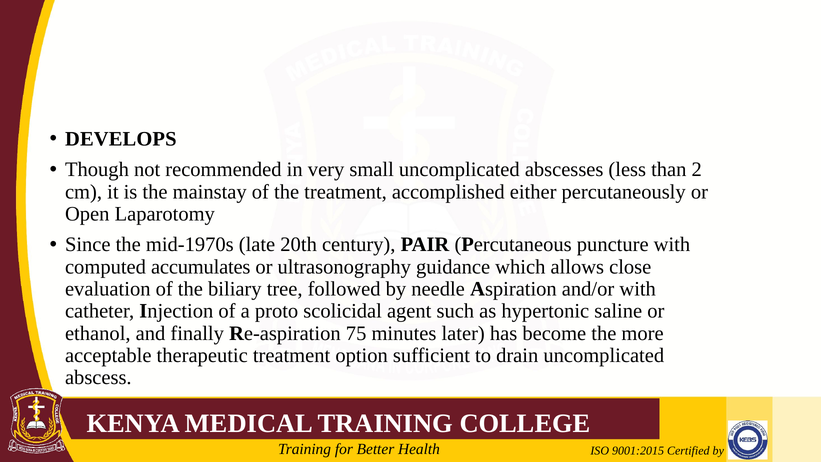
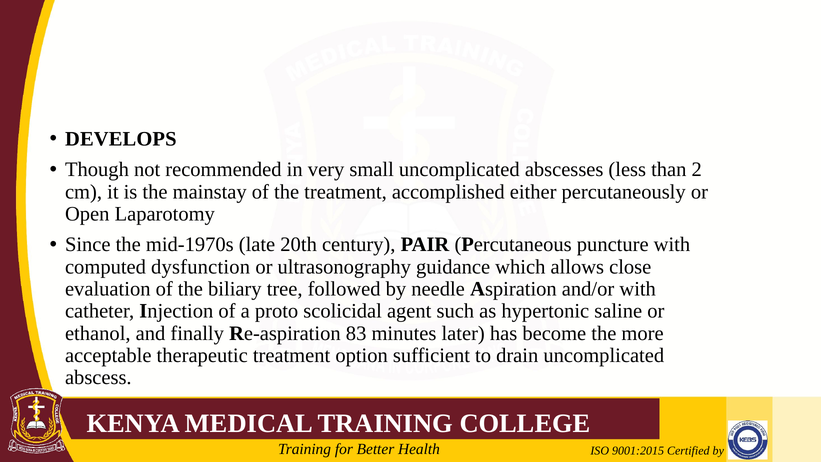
accumulates: accumulates -> dysfunction
75: 75 -> 83
